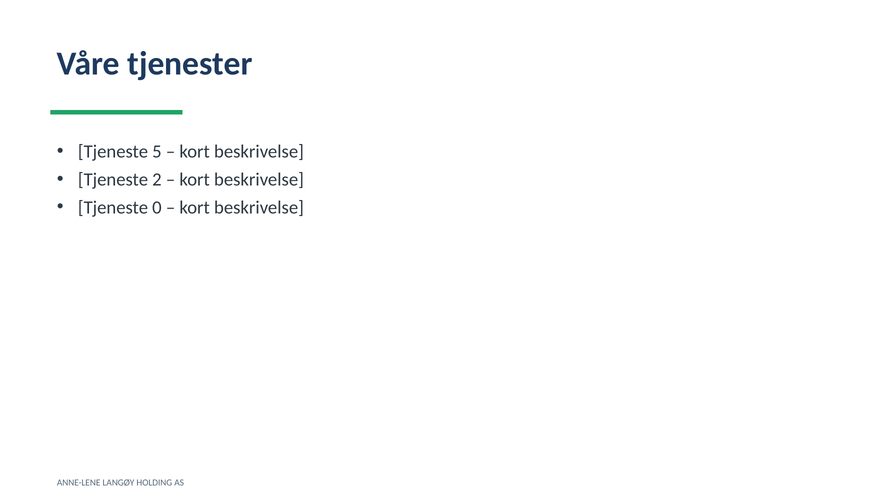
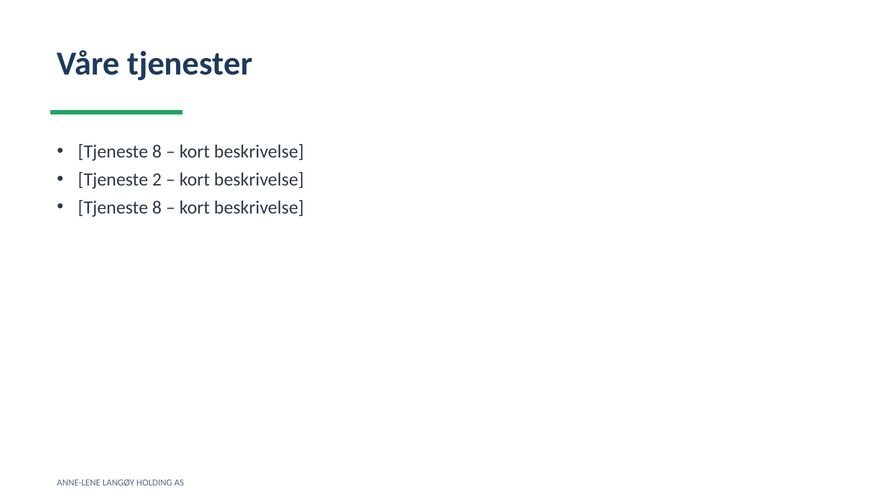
5 at (157, 152): 5 -> 8
0 at (157, 208): 0 -> 8
